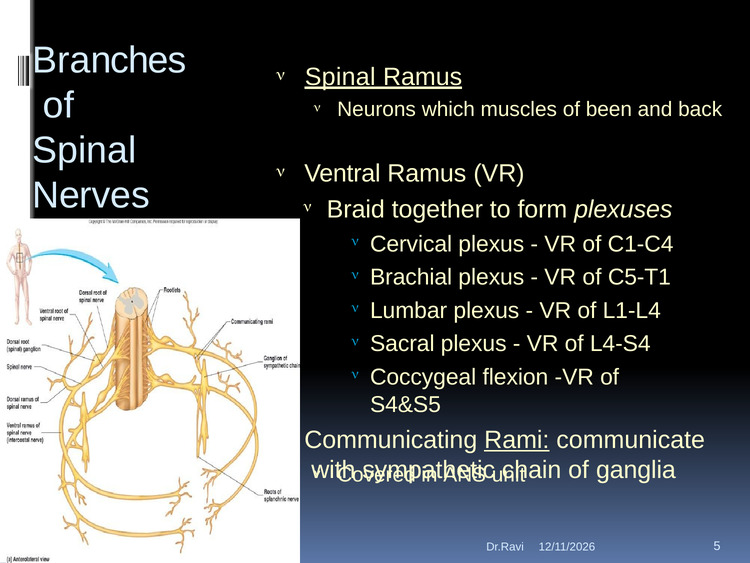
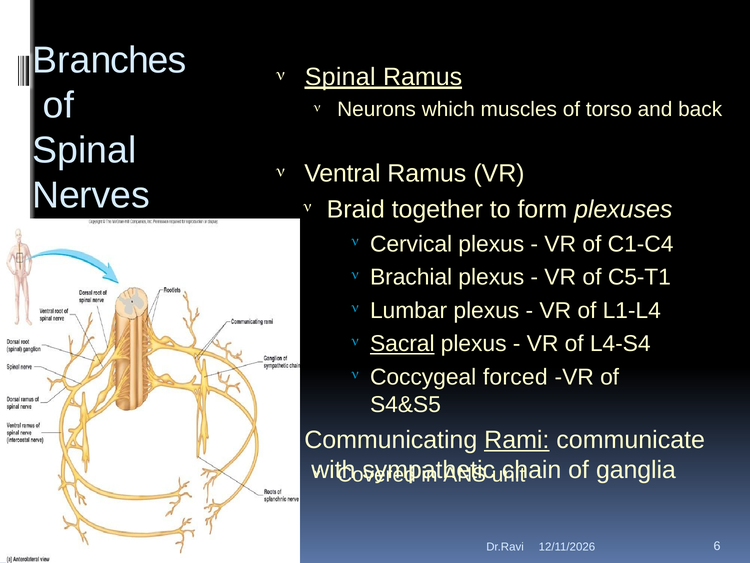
been: been -> torso
Sacral underline: none -> present
flexion: flexion -> forced
5: 5 -> 6
